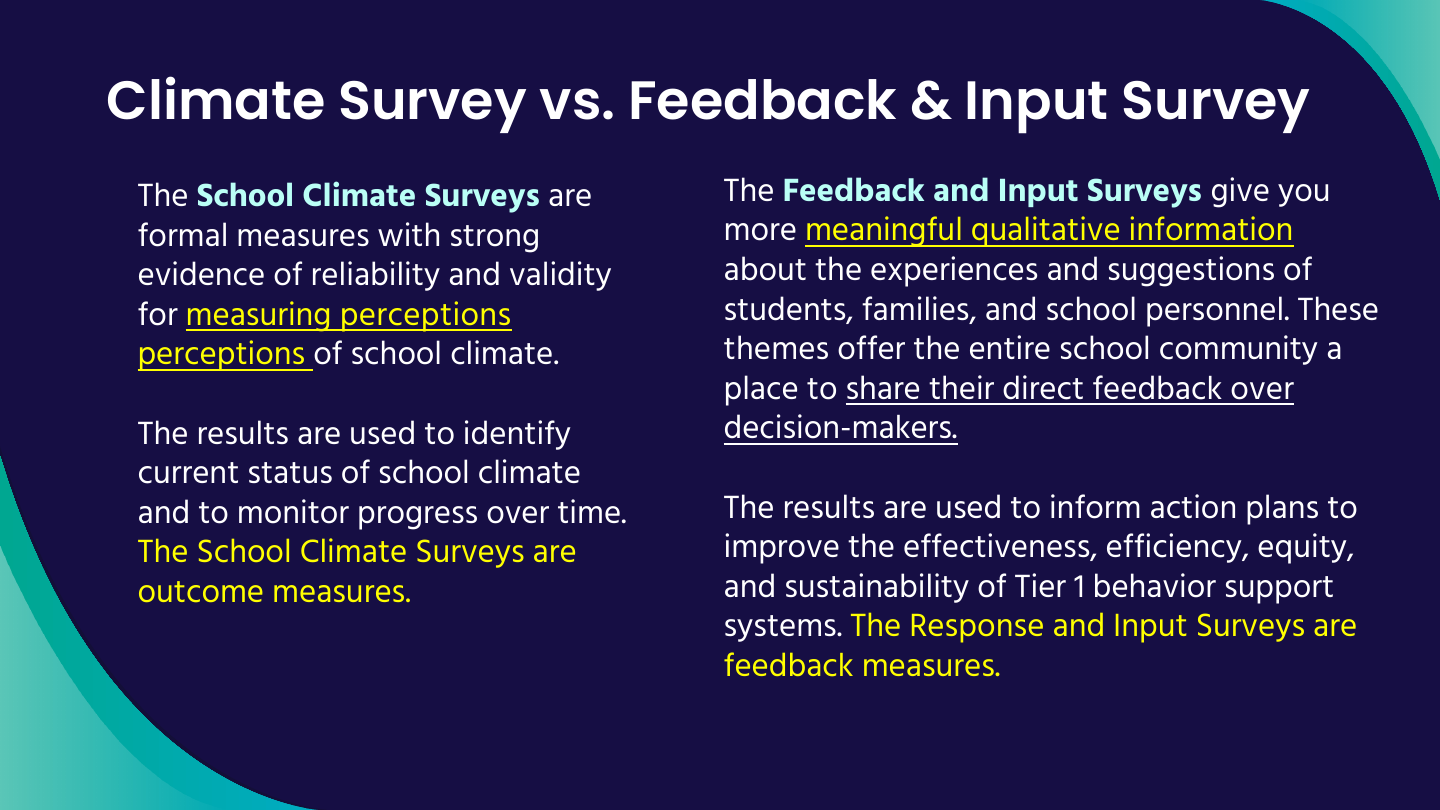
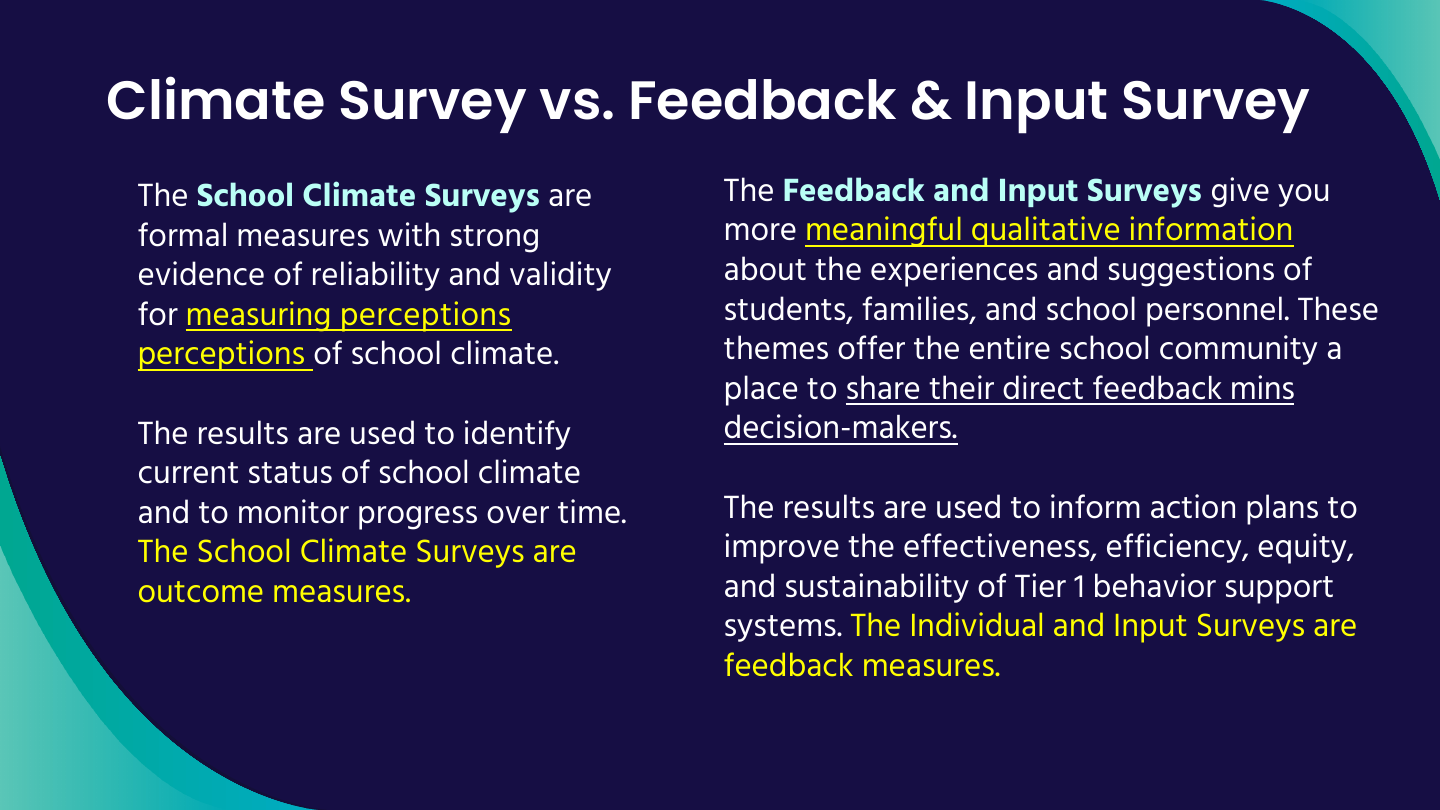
feedback over: over -> mins
Response: Response -> Individual
